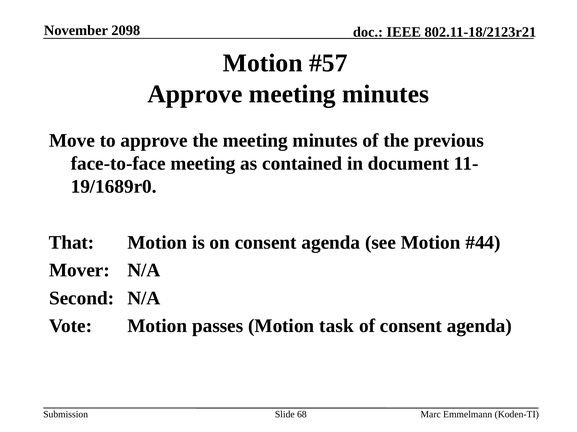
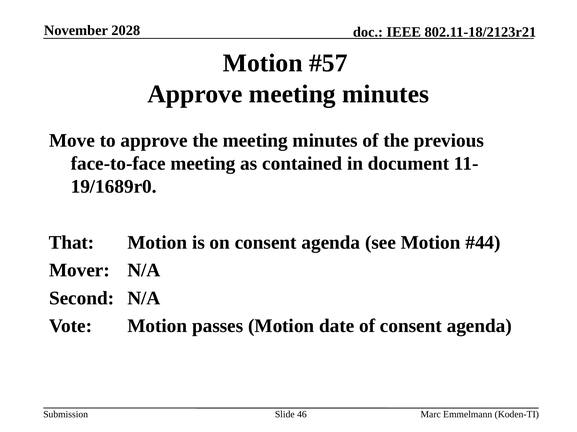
2098: 2098 -> 2028
task: task -> date
68: 68 -> 46
